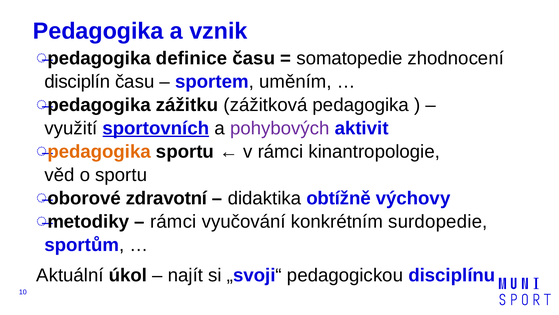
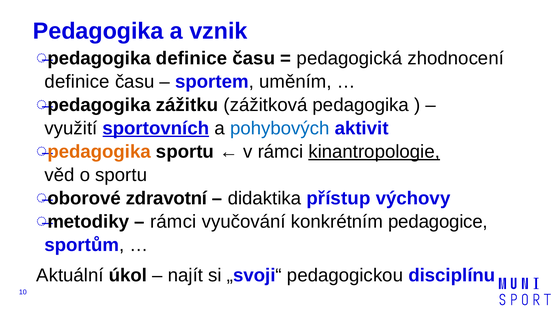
somatopedie: somatopedie -> pedagogická
disciplín at (77, 81): disciplín -> definice
pohybových colour: purple -> blue
kinantropologie underline: none -> present
obtížně: obtížně -> přístup
surdopedie: surdopedie -> pedagogice
